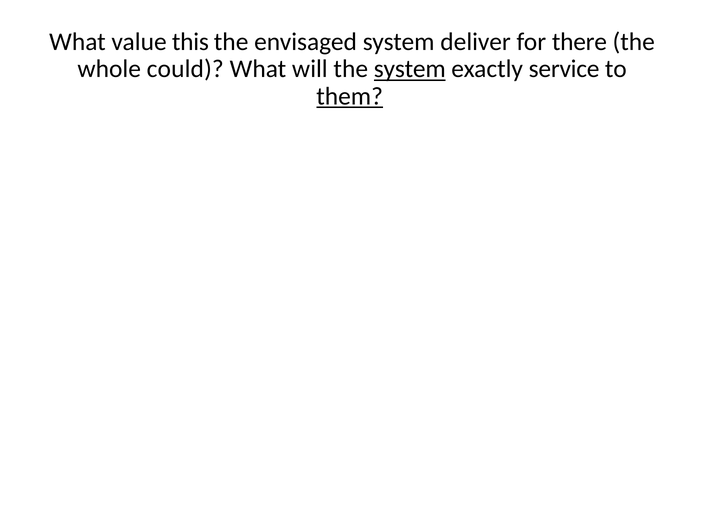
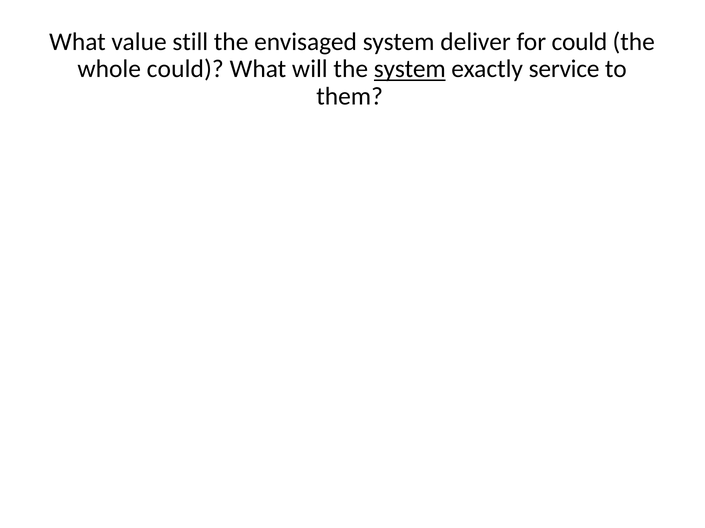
this: this -> still
for there: there -> could
them underline: present -> none
